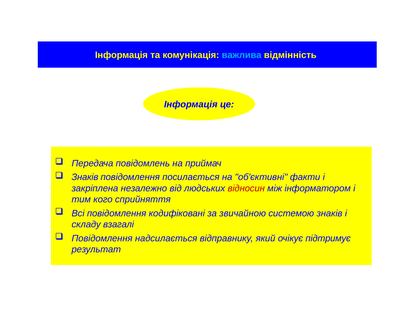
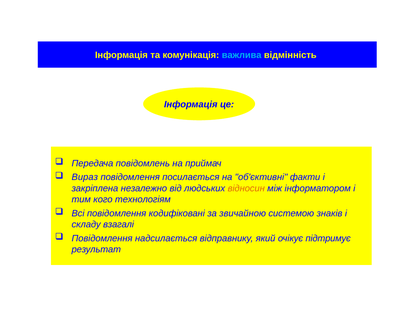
Знаків at (85, 178): Знаків -> Вираз
відносин colour: red -> orange
сприйняття: сприйняття -> технологіям
